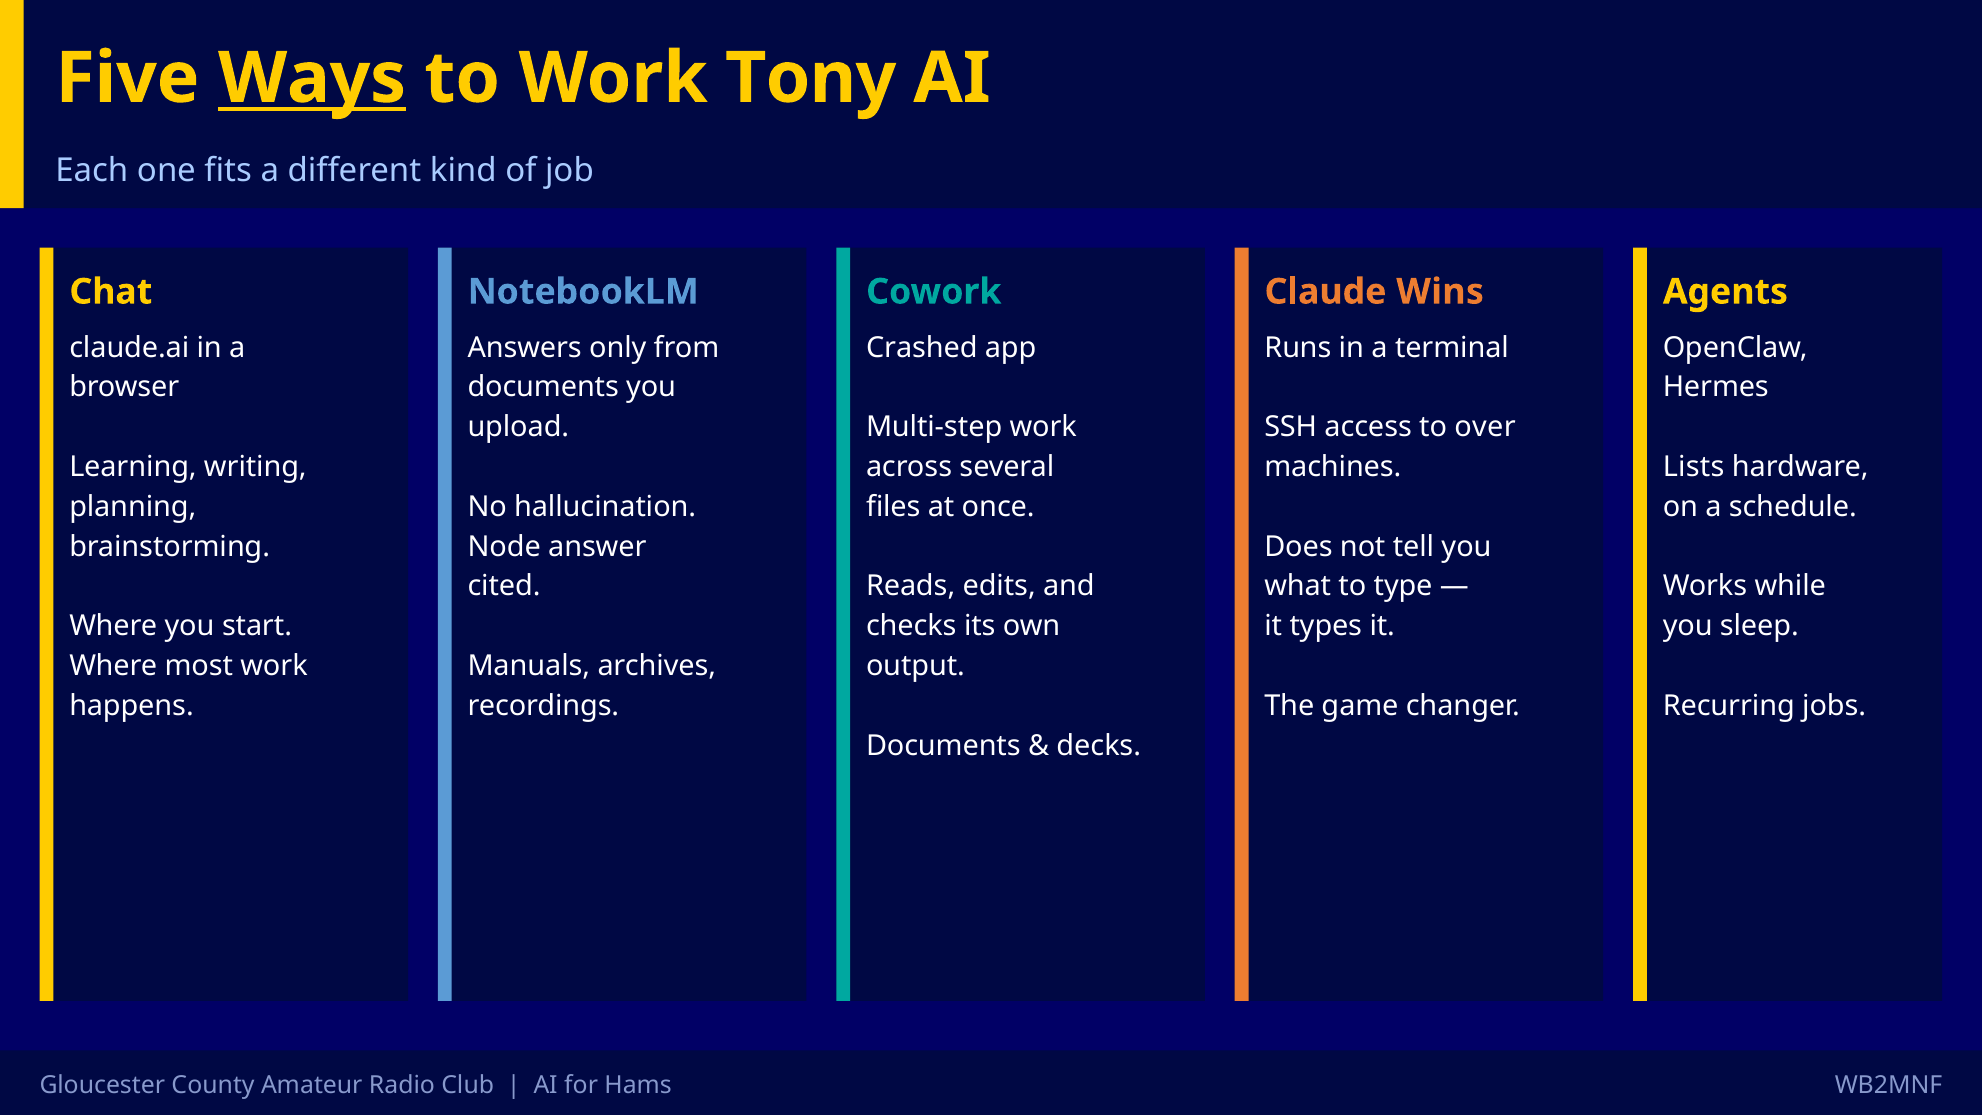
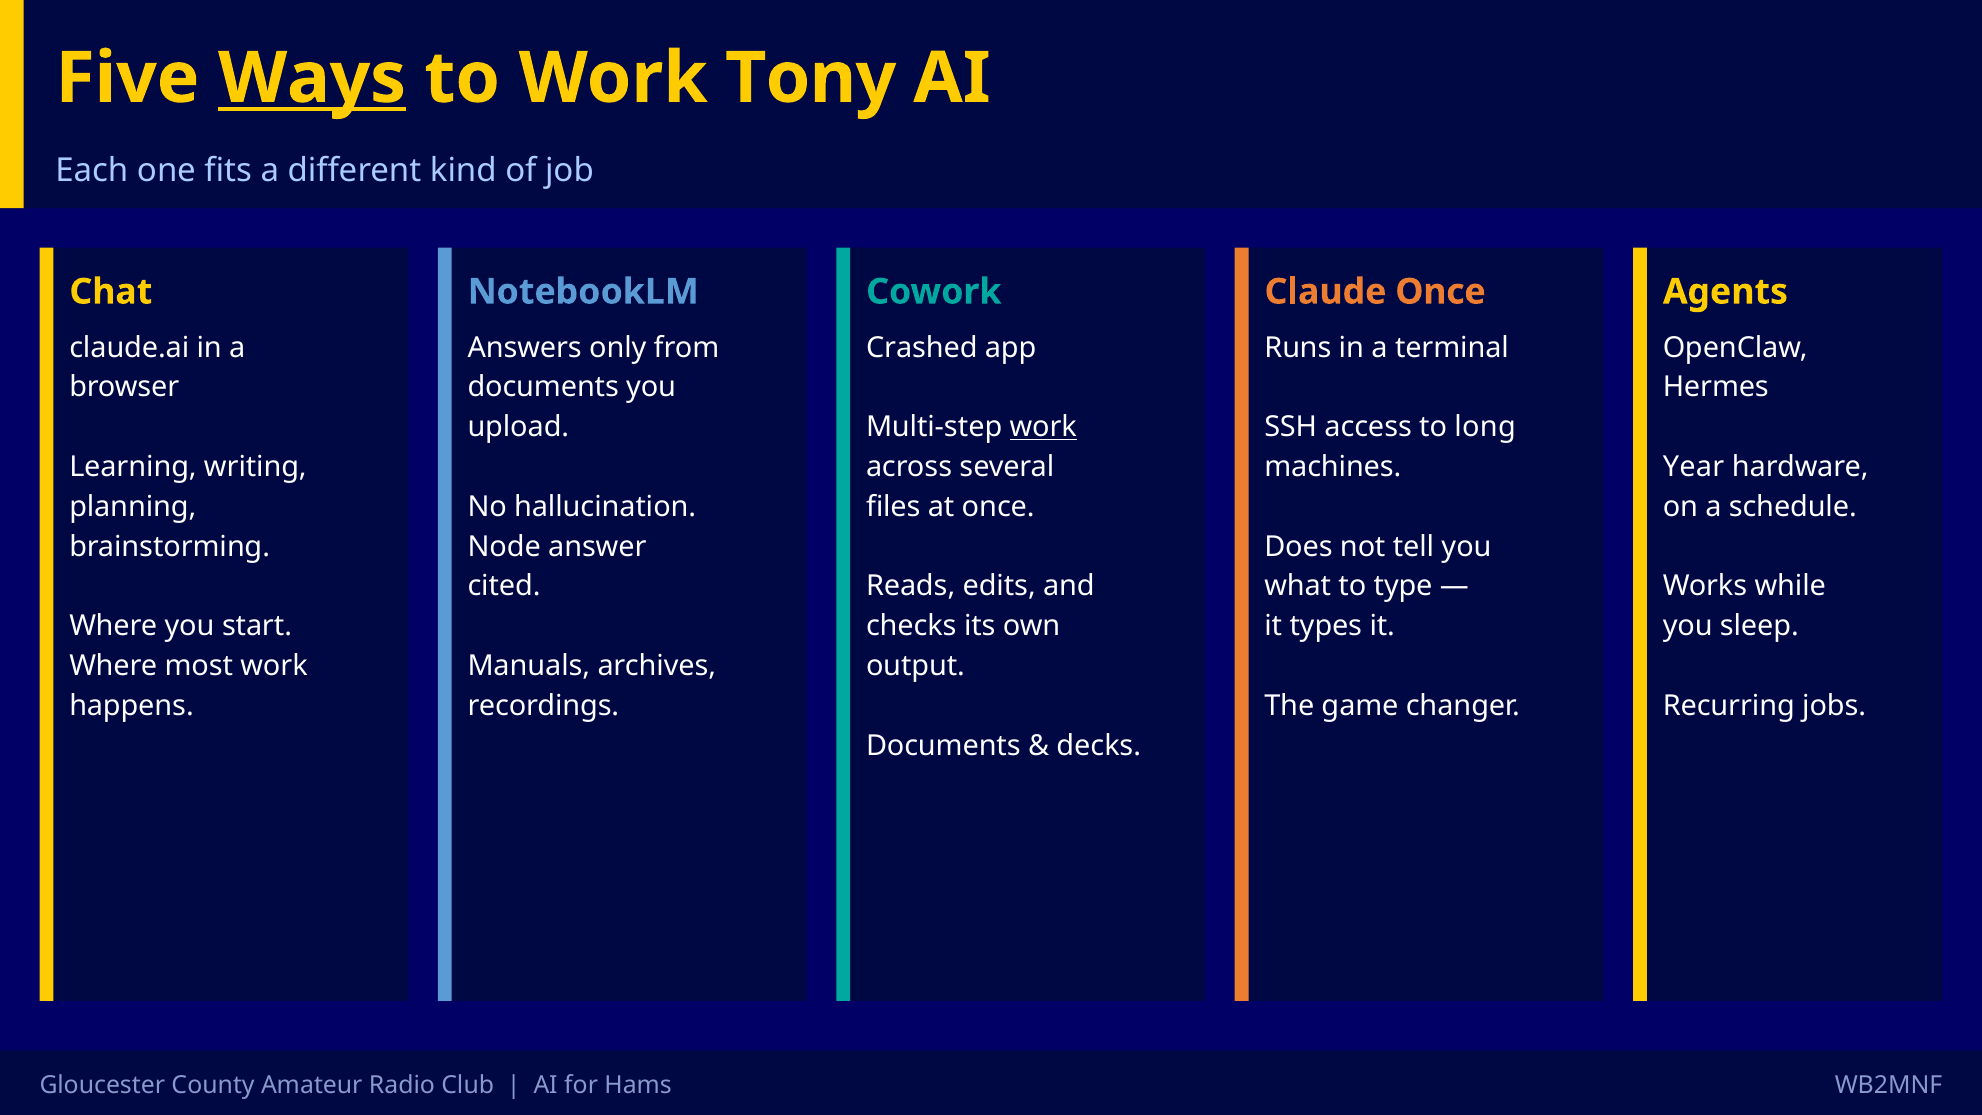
Claude Wins: Wins -> Once
work at (1043, 427) underline: none -> present
over: over -> long
Lists: Lists -> Year
